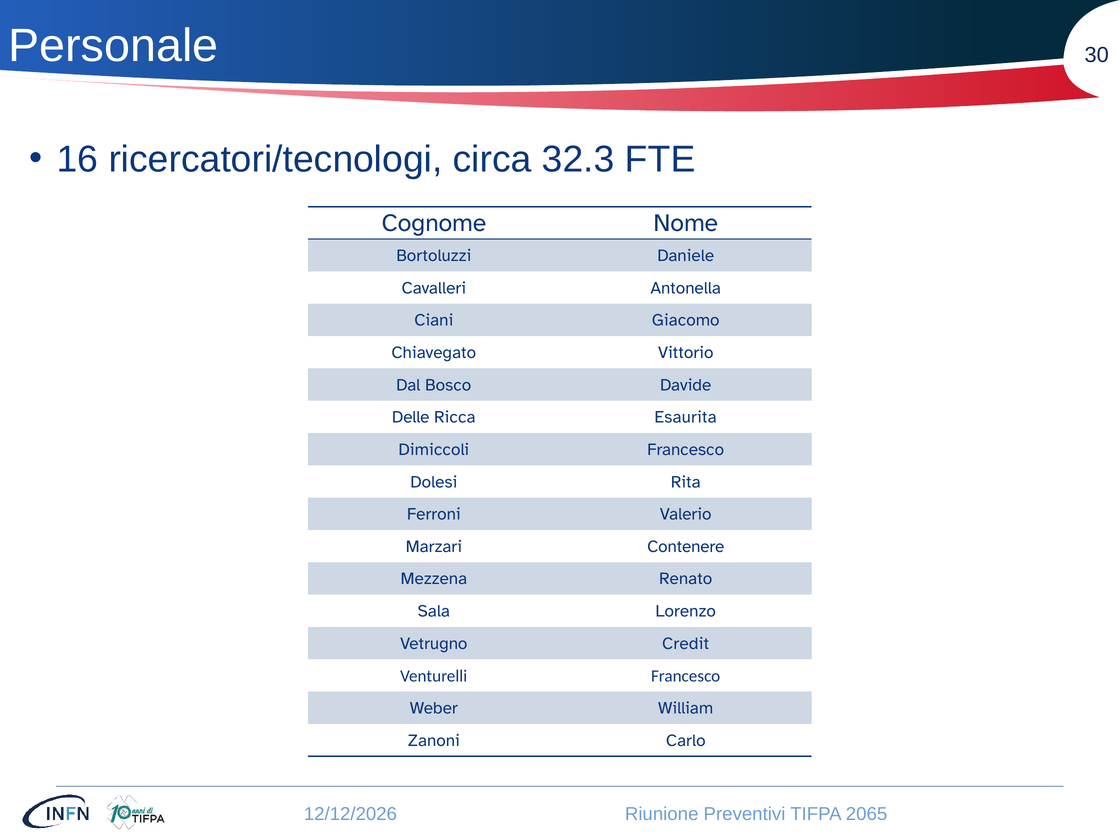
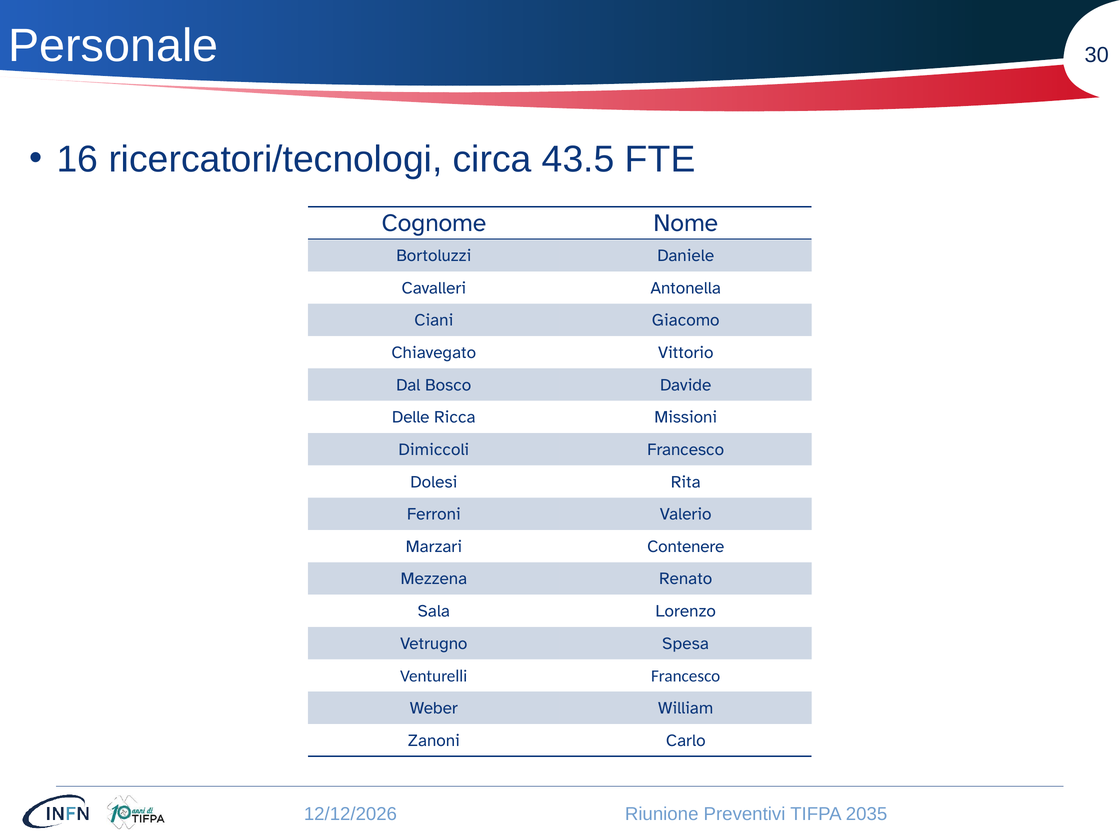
32.3: 32.3 -> 43.5
Esaurita: Esaurita -> Missioni
Credit: Credit -> Spesa
2065: 2065 -> 2035
